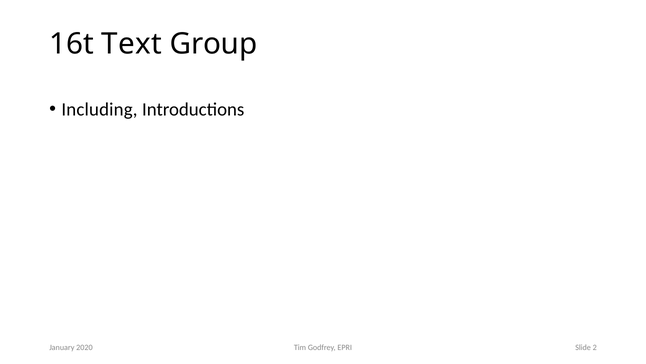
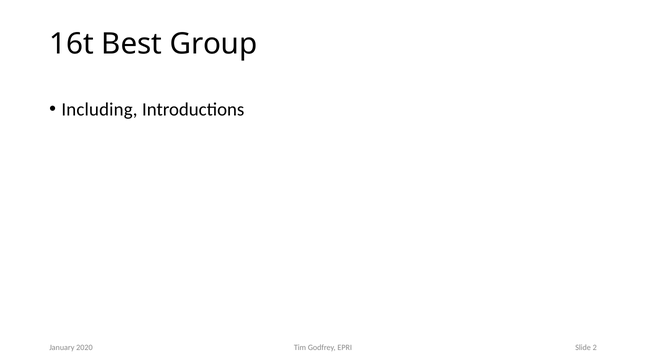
Text: Text -> Best
